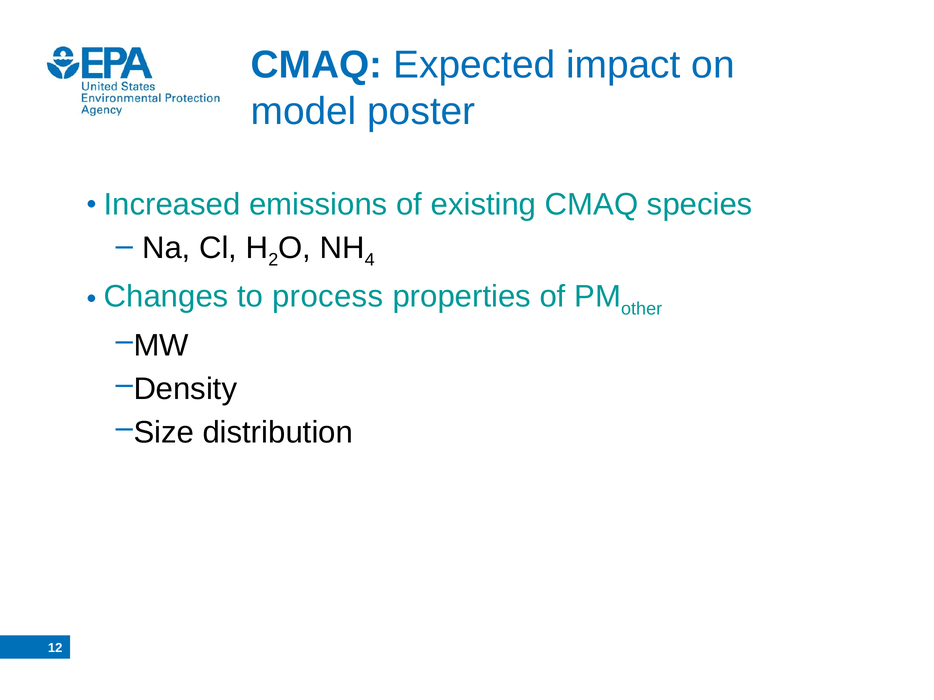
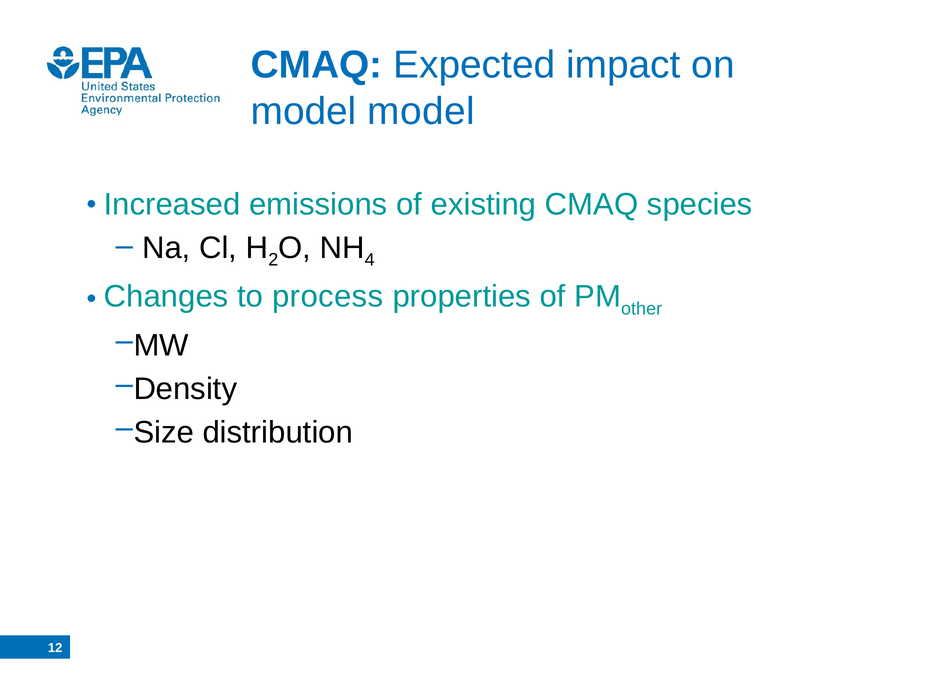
model poster: poster -> model
